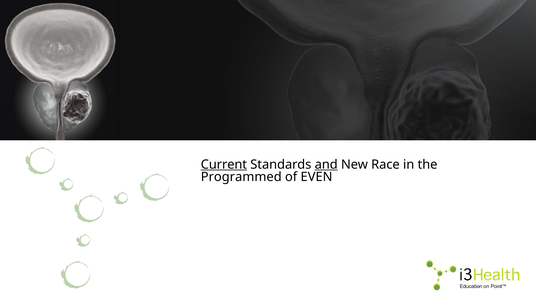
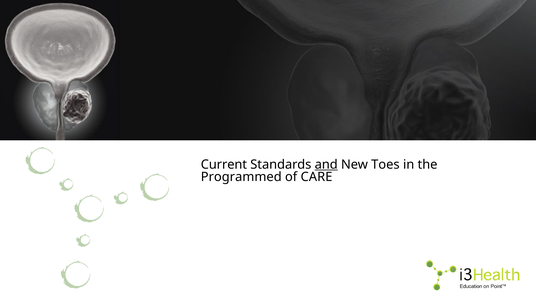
Current underline: present -> none
Race: Race -> Toes
EVEN: EVEN -> CARE
